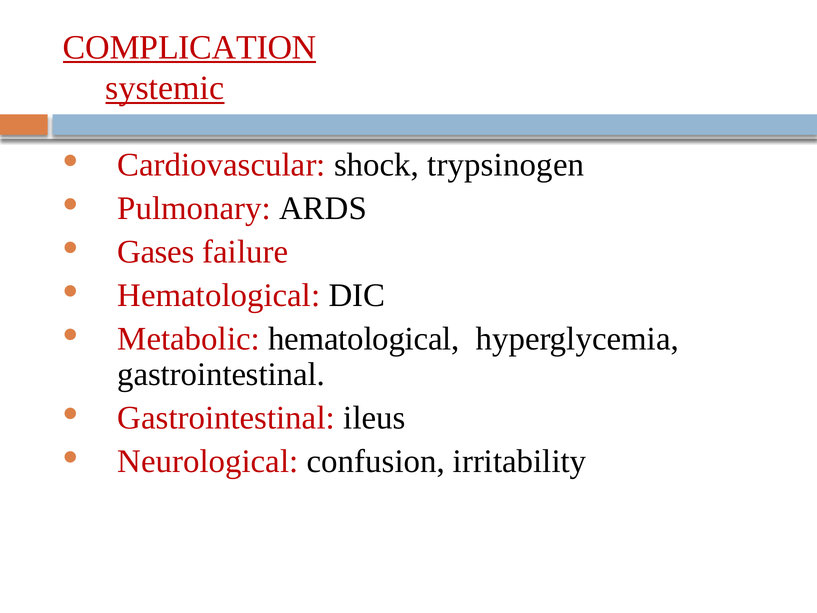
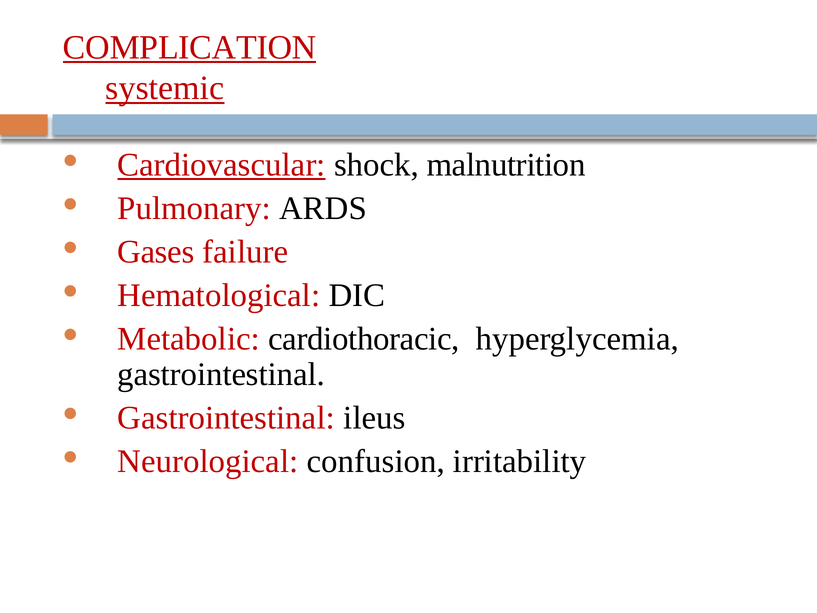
Cardiovascular underline: none -> present
trypsinogen: trypsinogen -> malnutrition
Metabolic hematological: hematological -> cardiothoracic
